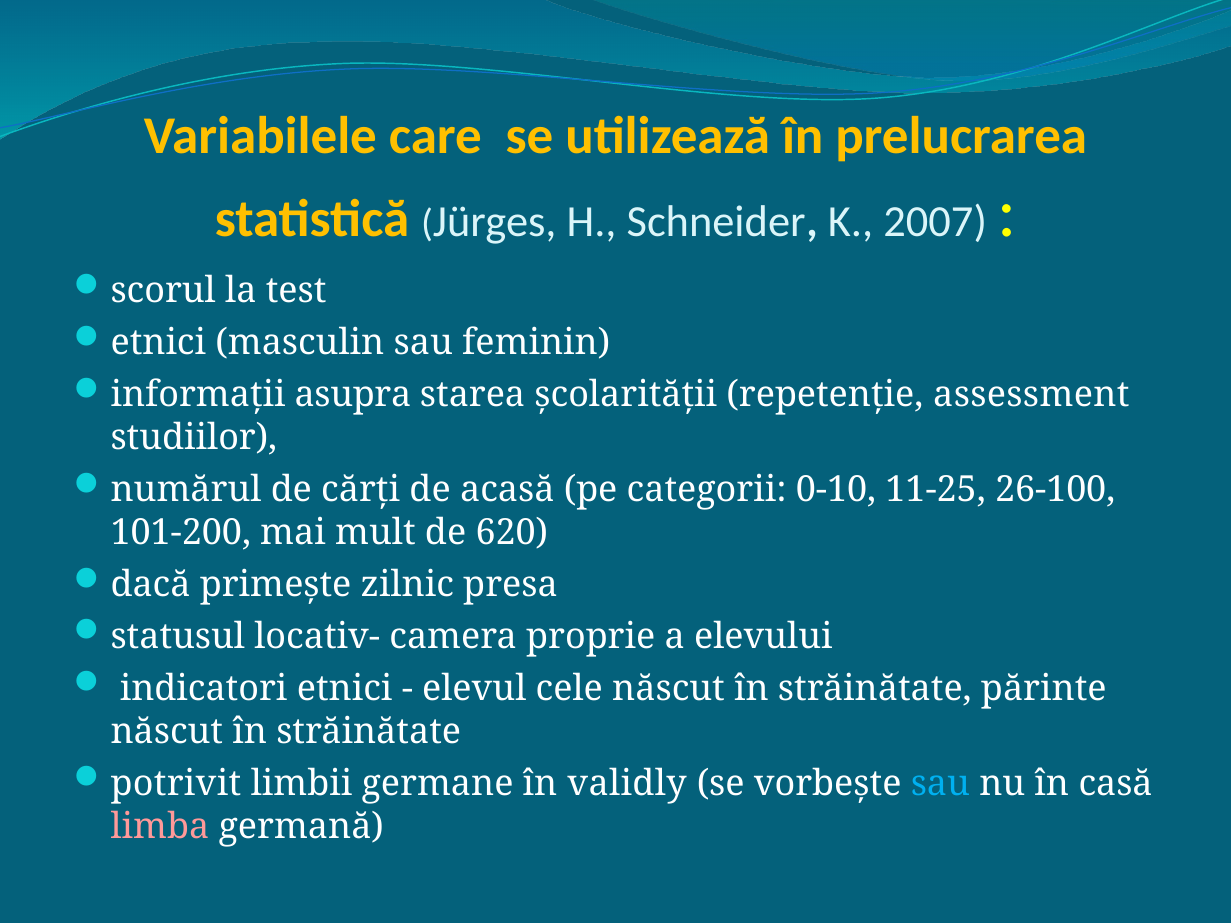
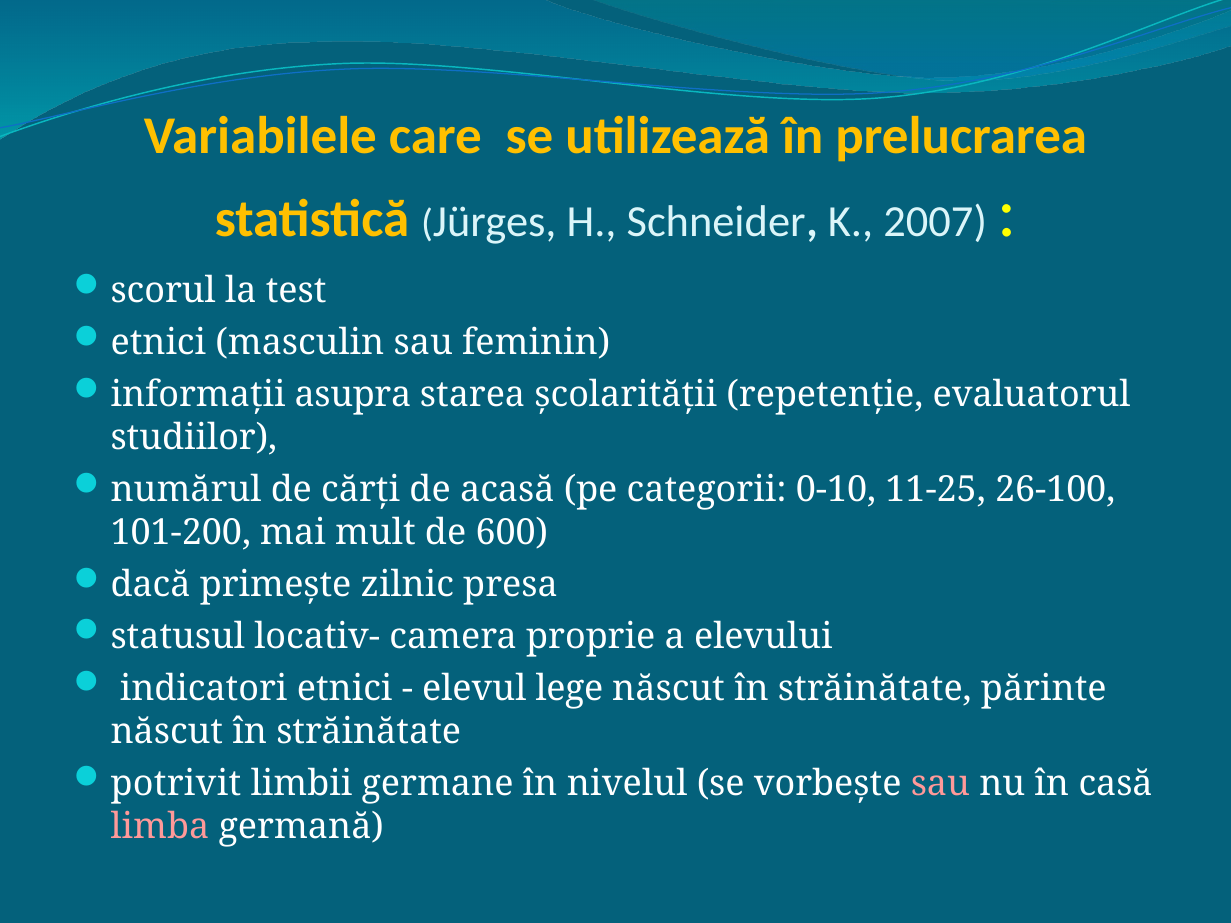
assessment: assessment -> evaluatorul
620: 620 -> 600
cele: cele -> lege
validly: validly -> nivelul
sau at (940, 784) colour: light blue -> pink
